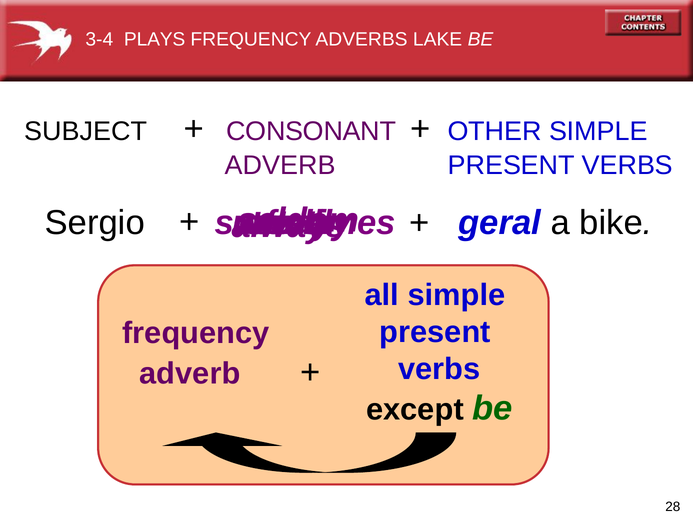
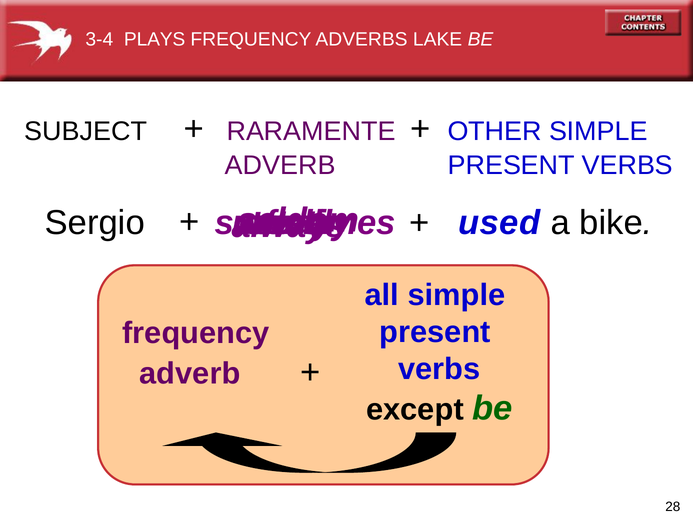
CONSONANT: CONSONANT -> RARAMENTE
geral: geral -> used
